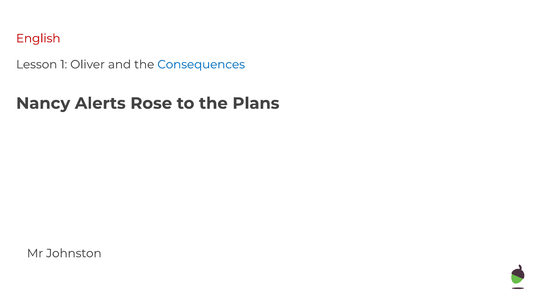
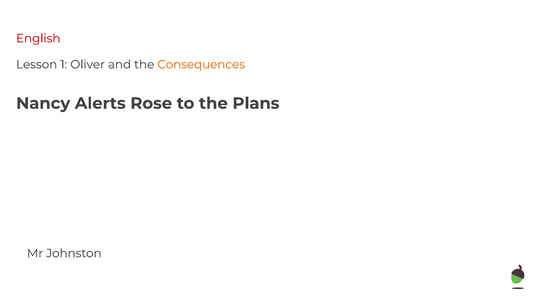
Consequences colour: blue -> orange
